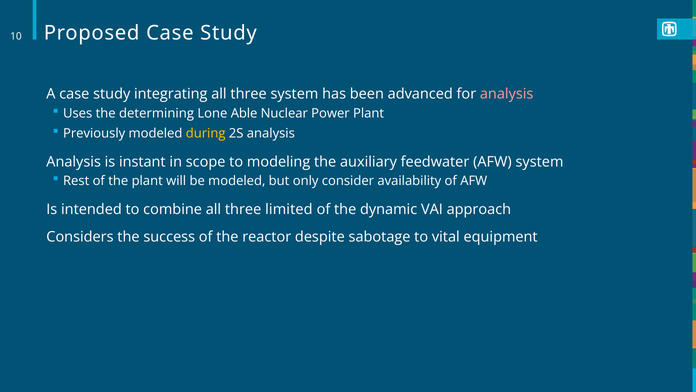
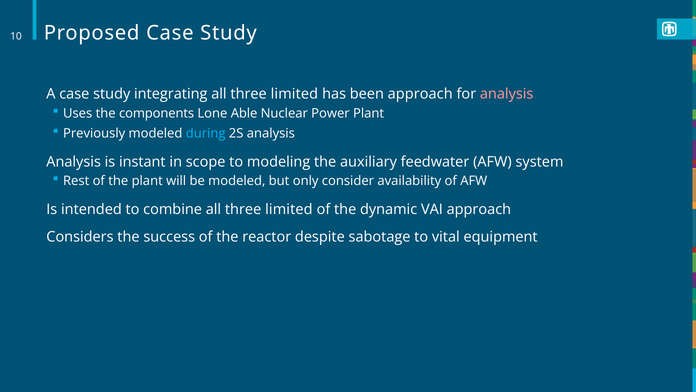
integrating all three system: system -> limited
been advanced: advanced -> approach
determining: determining -> components
during colour: yellow -> light blue
